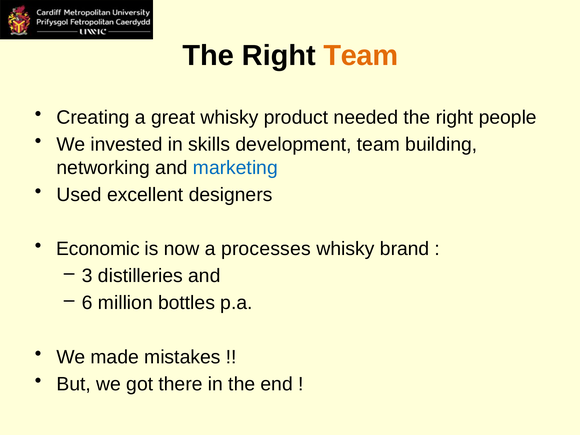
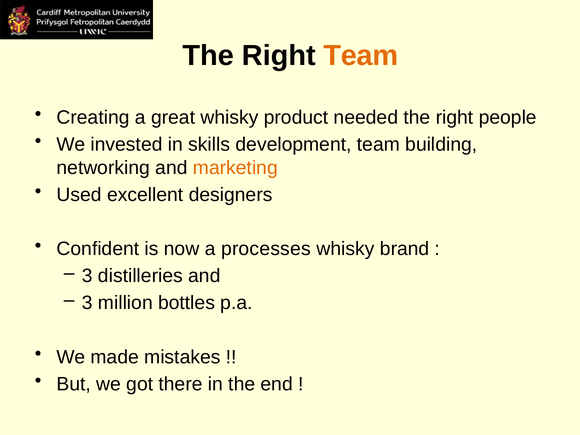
marketing colour: blue -> orange
Economic: Economic -> Confident
6 at (87, 303): 6 -> 3
